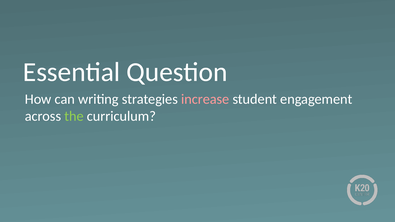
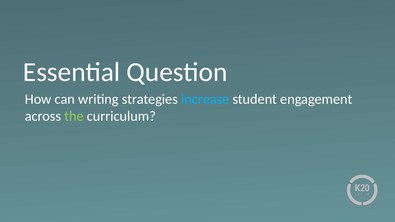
increase colour: pink -> light blue
